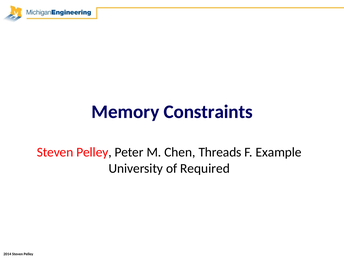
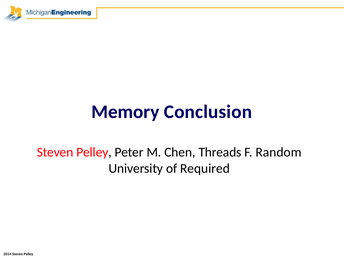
Constraints: Constraints -> Conclusion
Example: Example -> Random
